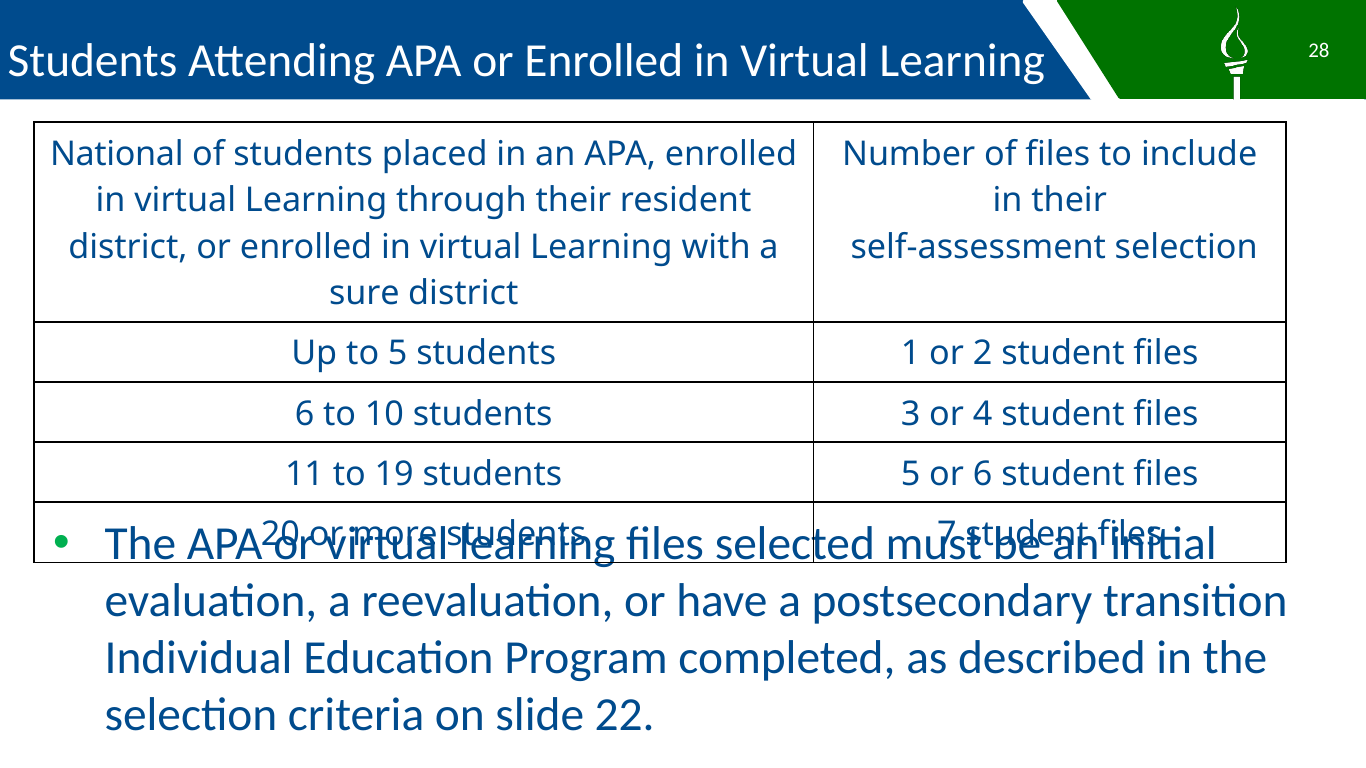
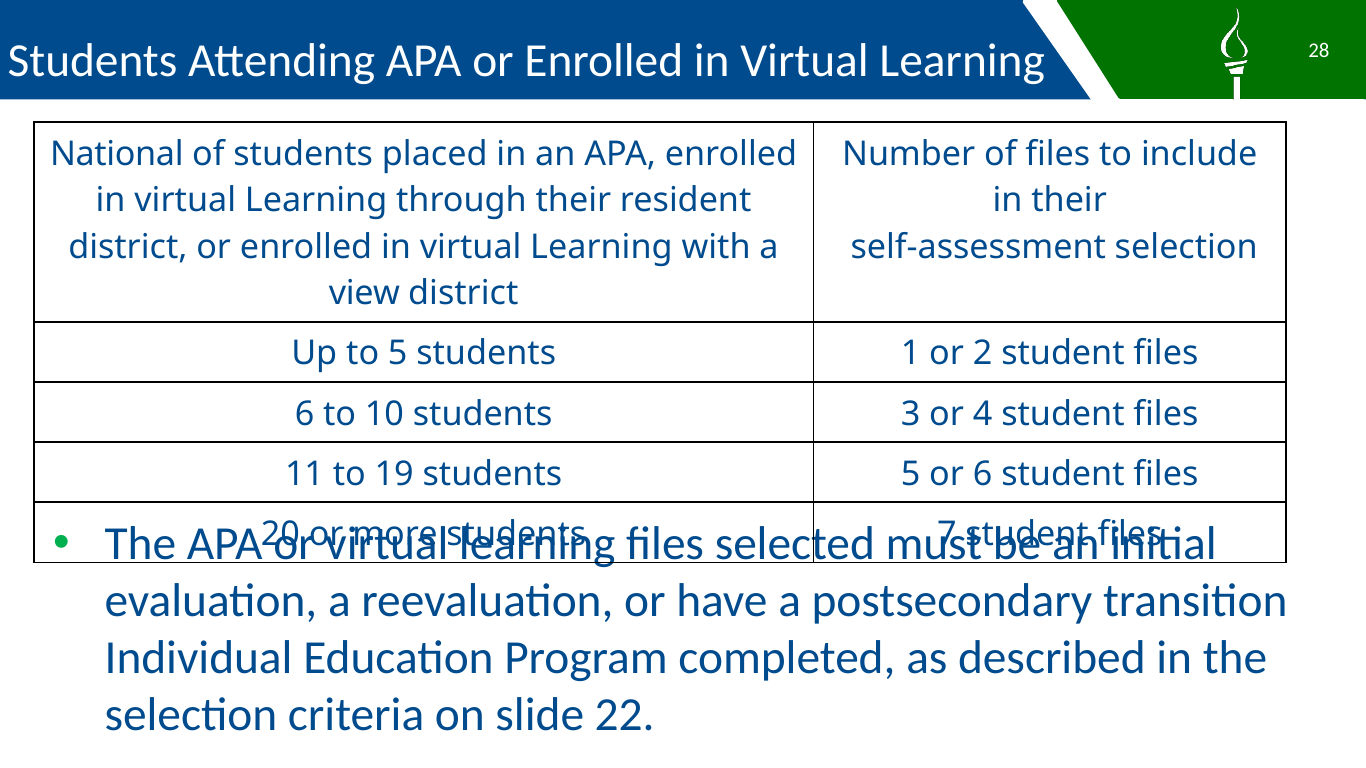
sure: sure -> view
